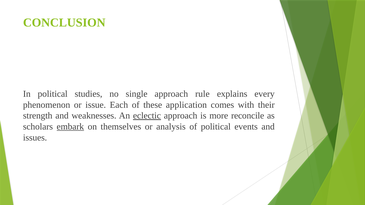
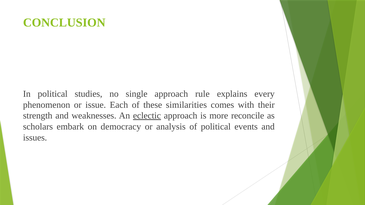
application: application -> similarities
embark underline: present -> none
themselves: themselves -> democracy
